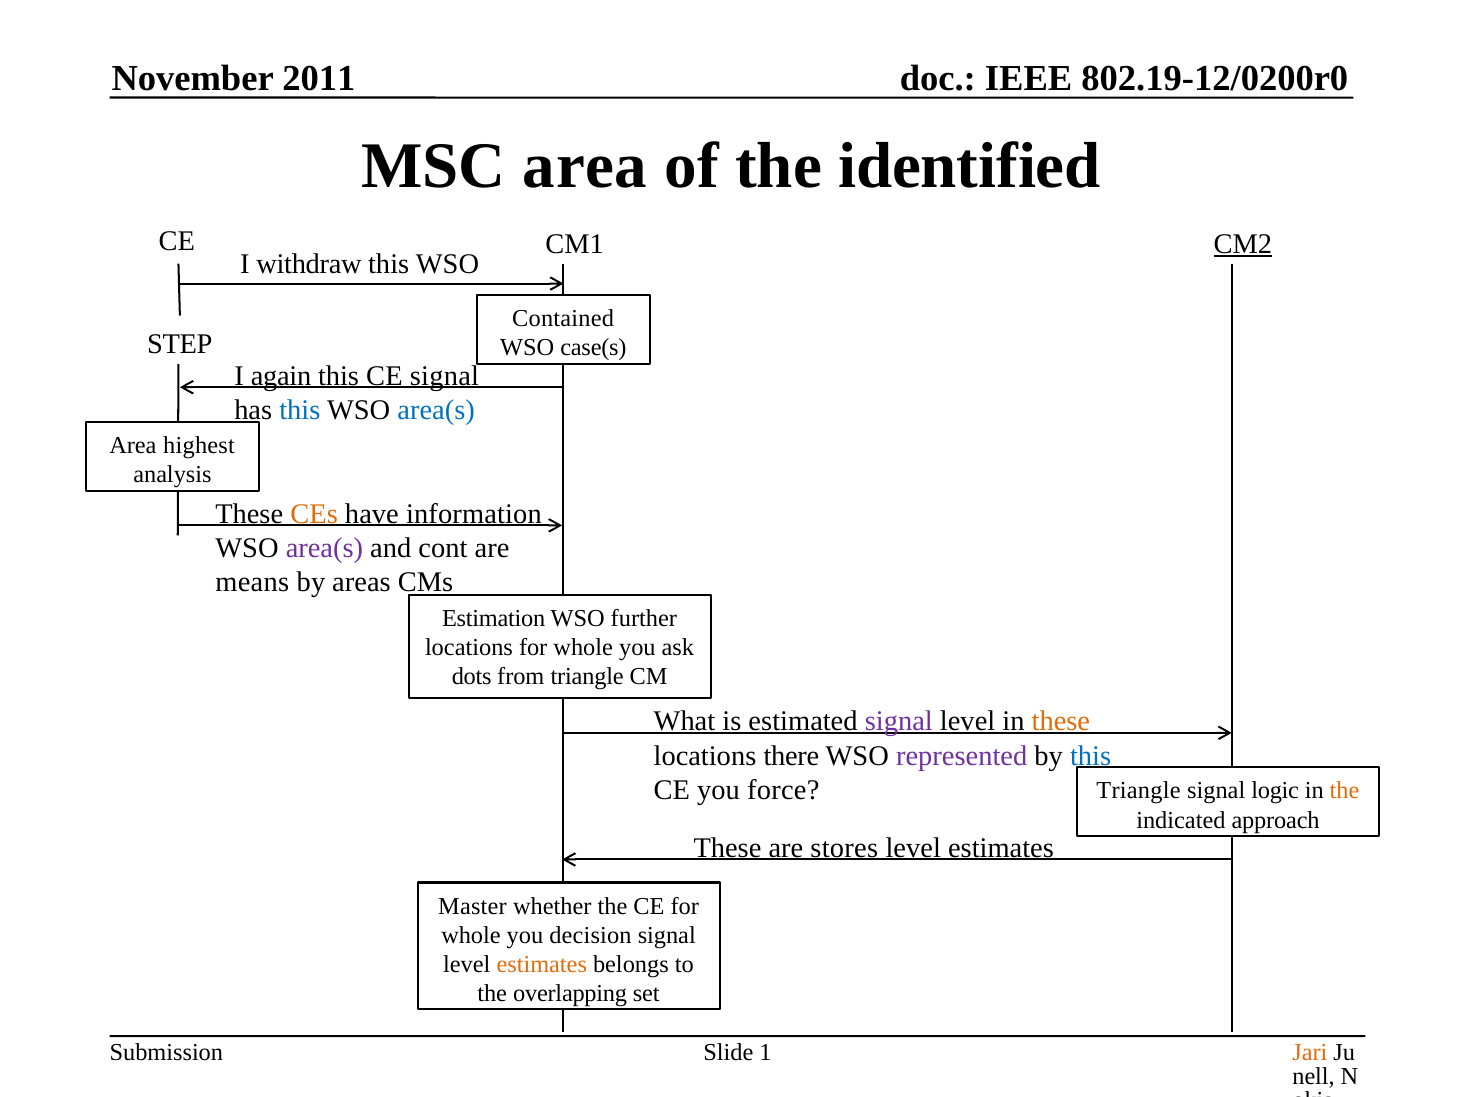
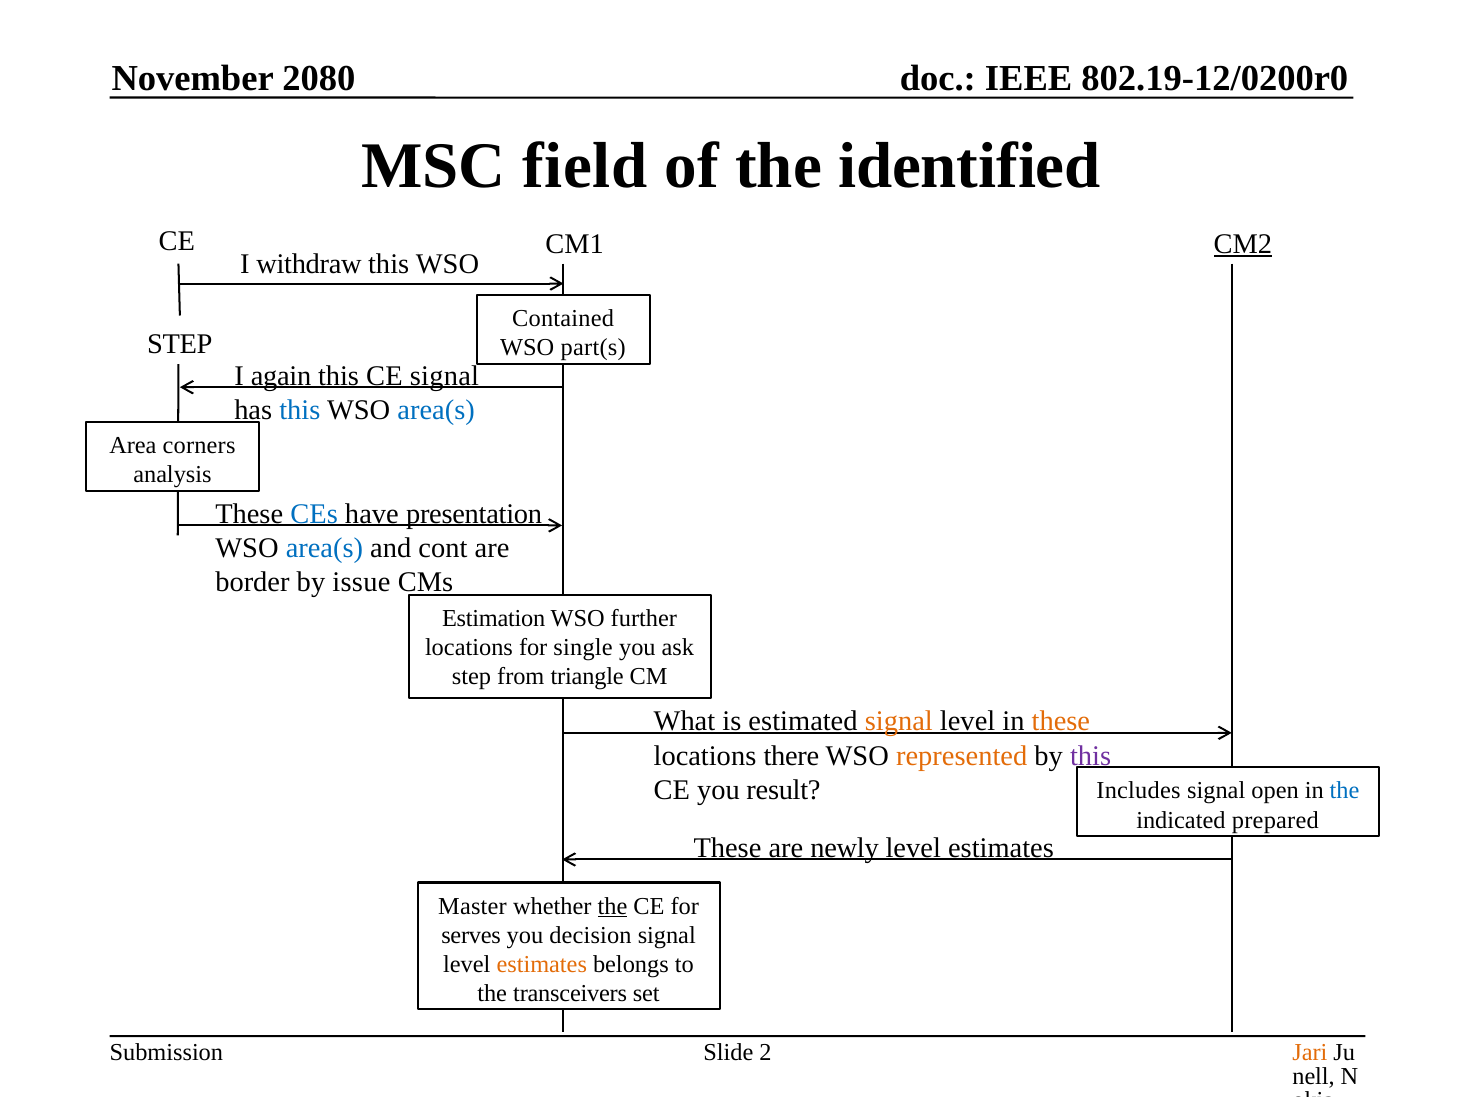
2011: 2011 -> 2080
MSC area: area -> field
case(s: case(s -> part(s
highest: highest -> corners
CEs colour: orange -> blue
information: information -> presentation
area(s at (324, 548) colour: purple -> blue
means: means -> border
areas: areas -> issue
locations for whole: whole -> single
dots at (472, 677): dots -> step
signal at (899, 722) colour: purple -> orange
represented colour: purple -> orange
this at (1091, 756) colour: blue -> purple
force: force -> result
Triangle at (1138, 791): Triangle -> Includes
logic: logic -> open
the at (1345, 791) colour: orange -> blue
approach: approach -> prepared
stores: stores -> newly
the at (612, 906) underline: none -> present
whole at (471, 936): whole -> serves
overlapping: overlapping -> transceivers
1: 1 -> 2
